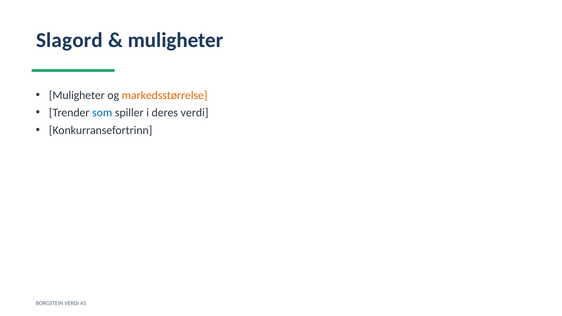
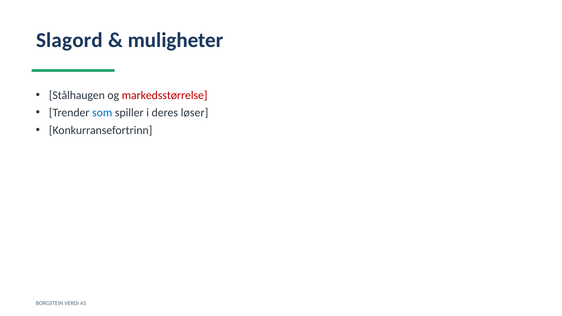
Muligheter at (77, 95): Muligheter -> Stålhaugen
markedsstørrelse colour: orange -> red
deres verdi: verdi -> løser
